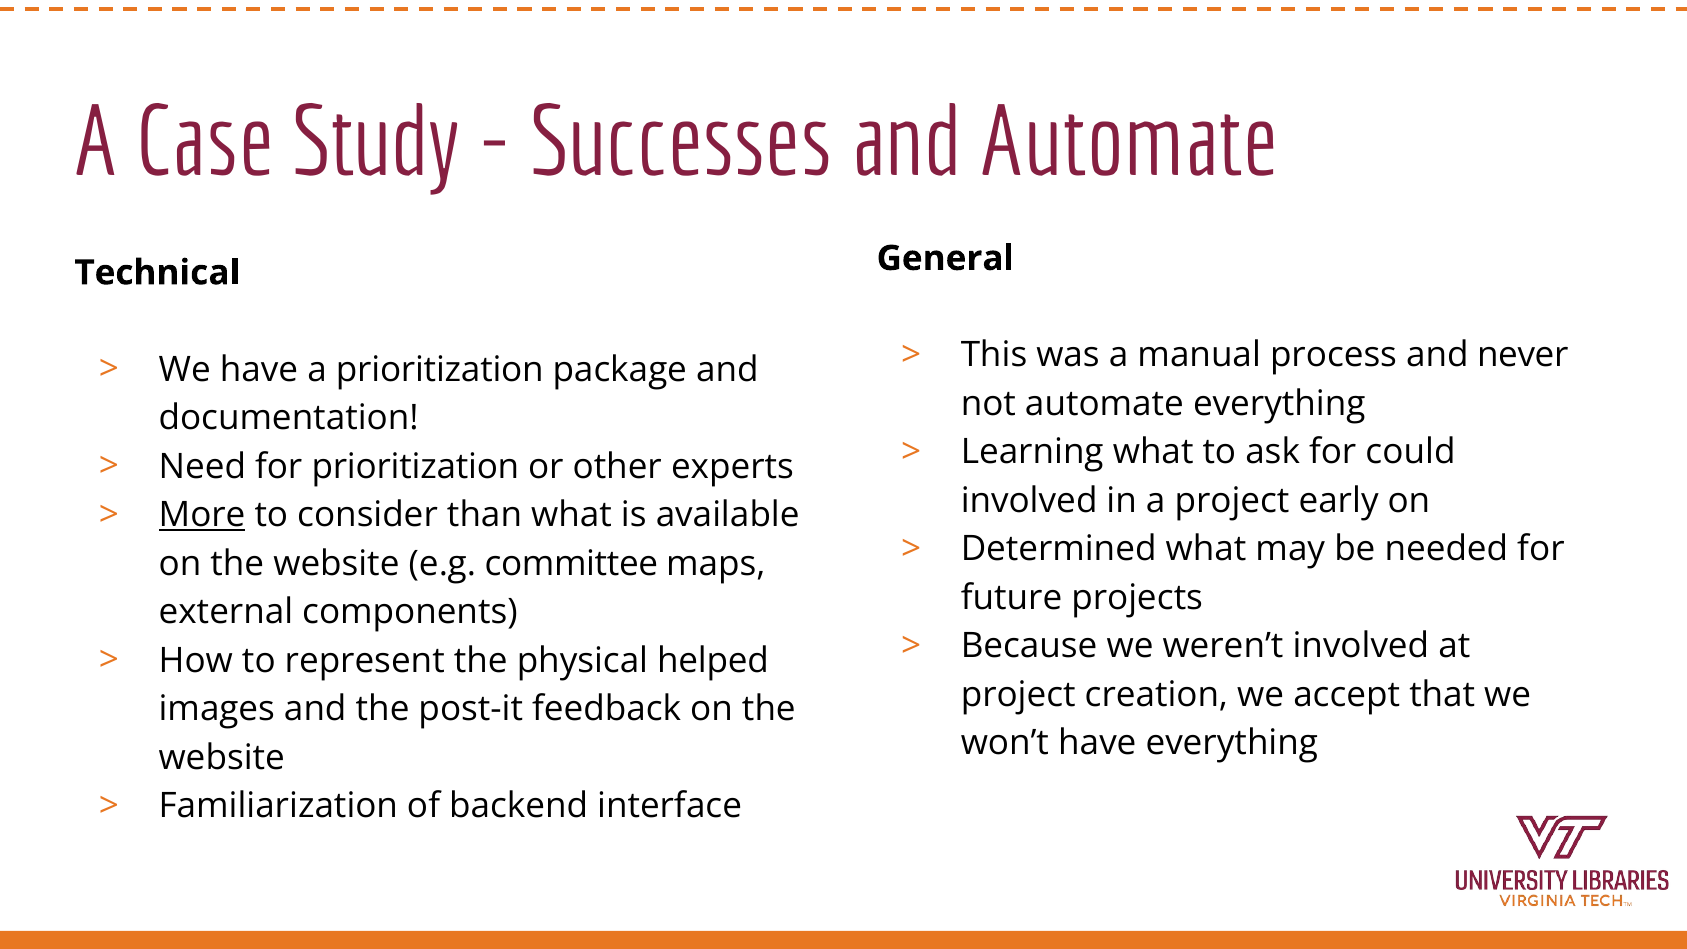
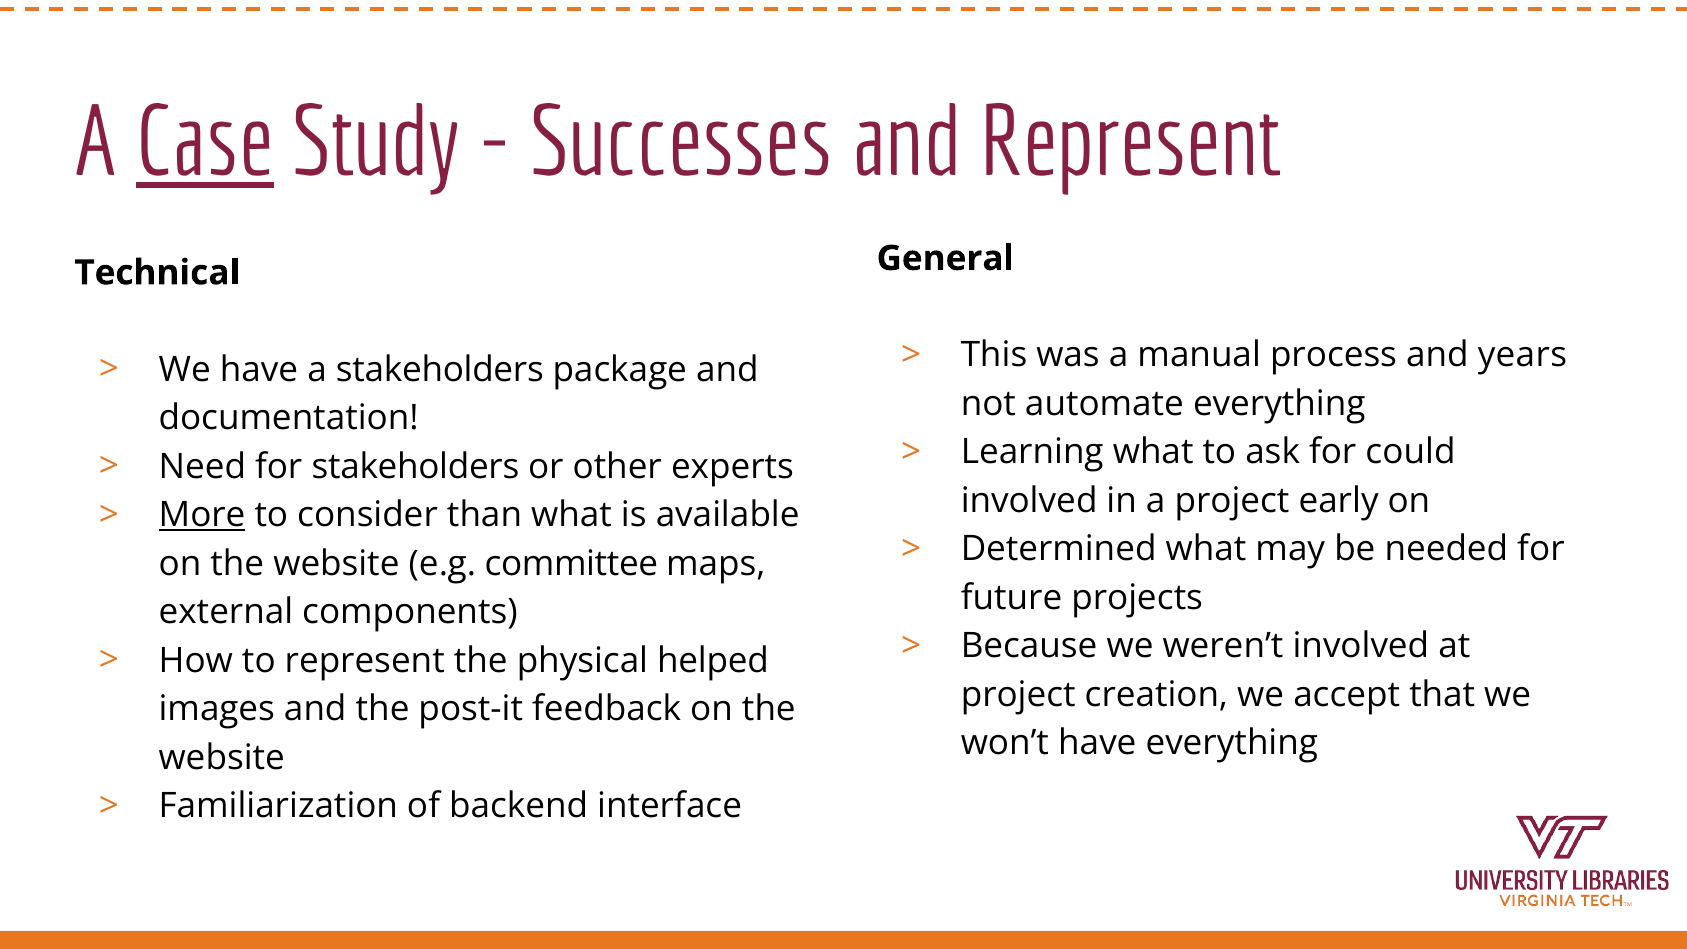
Case underline: none -> present
and Automate: Automate -> Represent
never: never -> years
a prioritization: prioritization -> stakeholders
for prioritization: prioritization -> stakeholders
